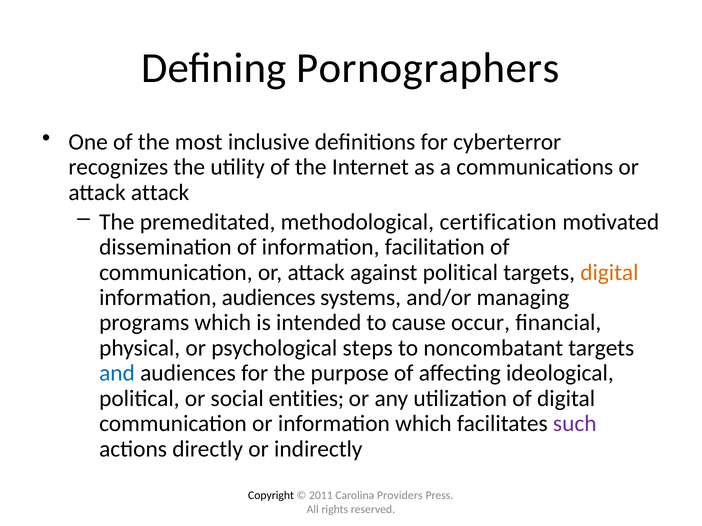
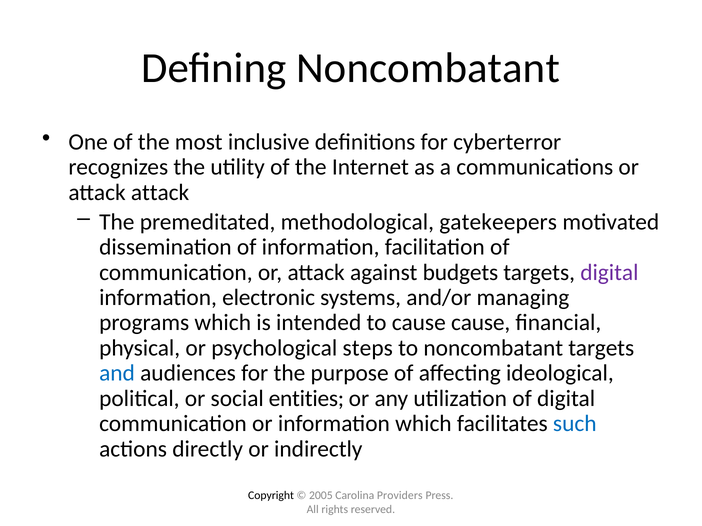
Defining Pornographers: Pornographers -> Noncombatant
certification: certification -> gatekeepers
against political: political -> budgets
digital at (609, 273) colour: orange -> purple
information audiences: audiences -> electronic
cause occur: occur -> cause
such colour: purple -> blue
2011: 2011 -> 2005
